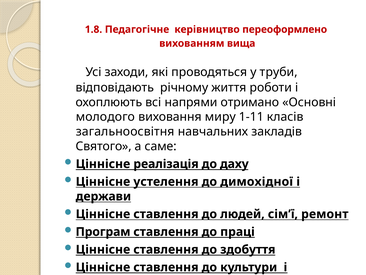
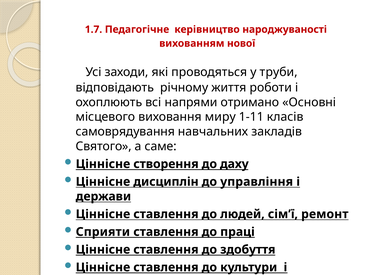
1.8: 1.8 -> 1.7
переоформлено: переоформлено -> народжуваності
вища: вища -> нової
молодого: молодого -> місцевого
загальноосвітня: загальноосвітня -> самоврядування
реалізація: реалізація -> створення
устелення: устелення -> дисциплін
димохідної: димохідної -> управління
Програм: Програм -> Сприяти
